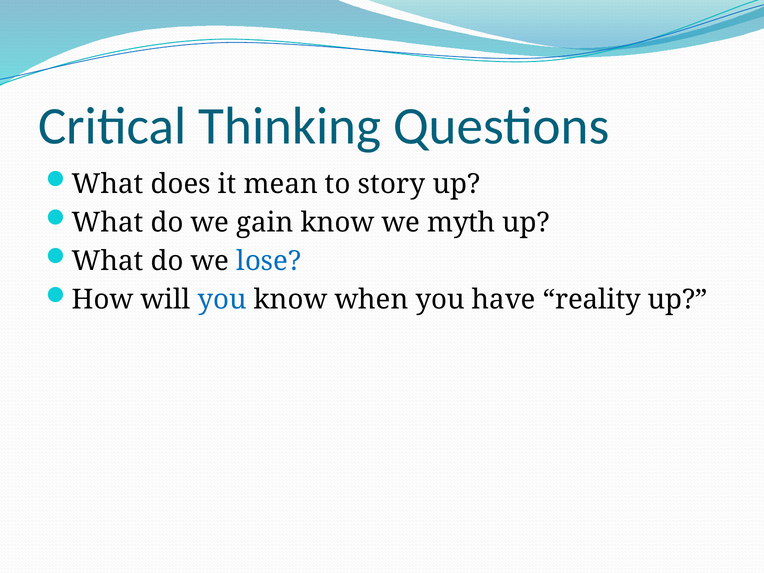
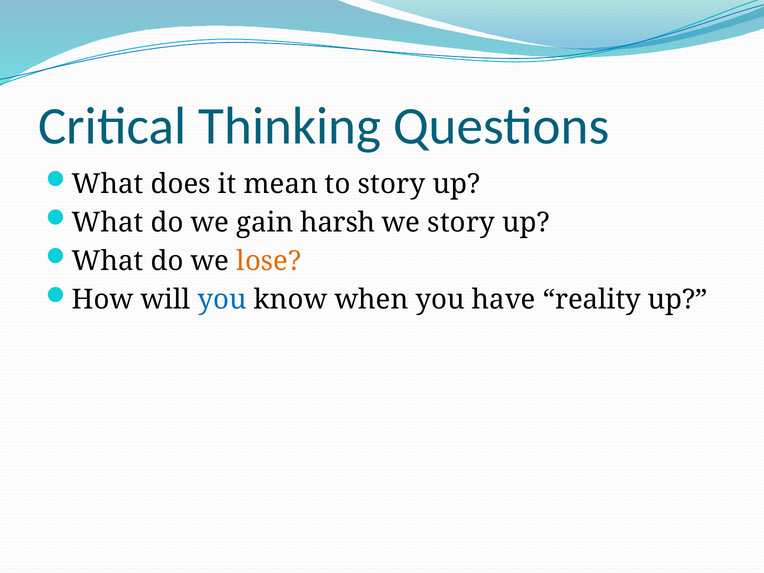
gain know: know -> harsh
we myth: myth -> story
lose colour: blue -> orange
